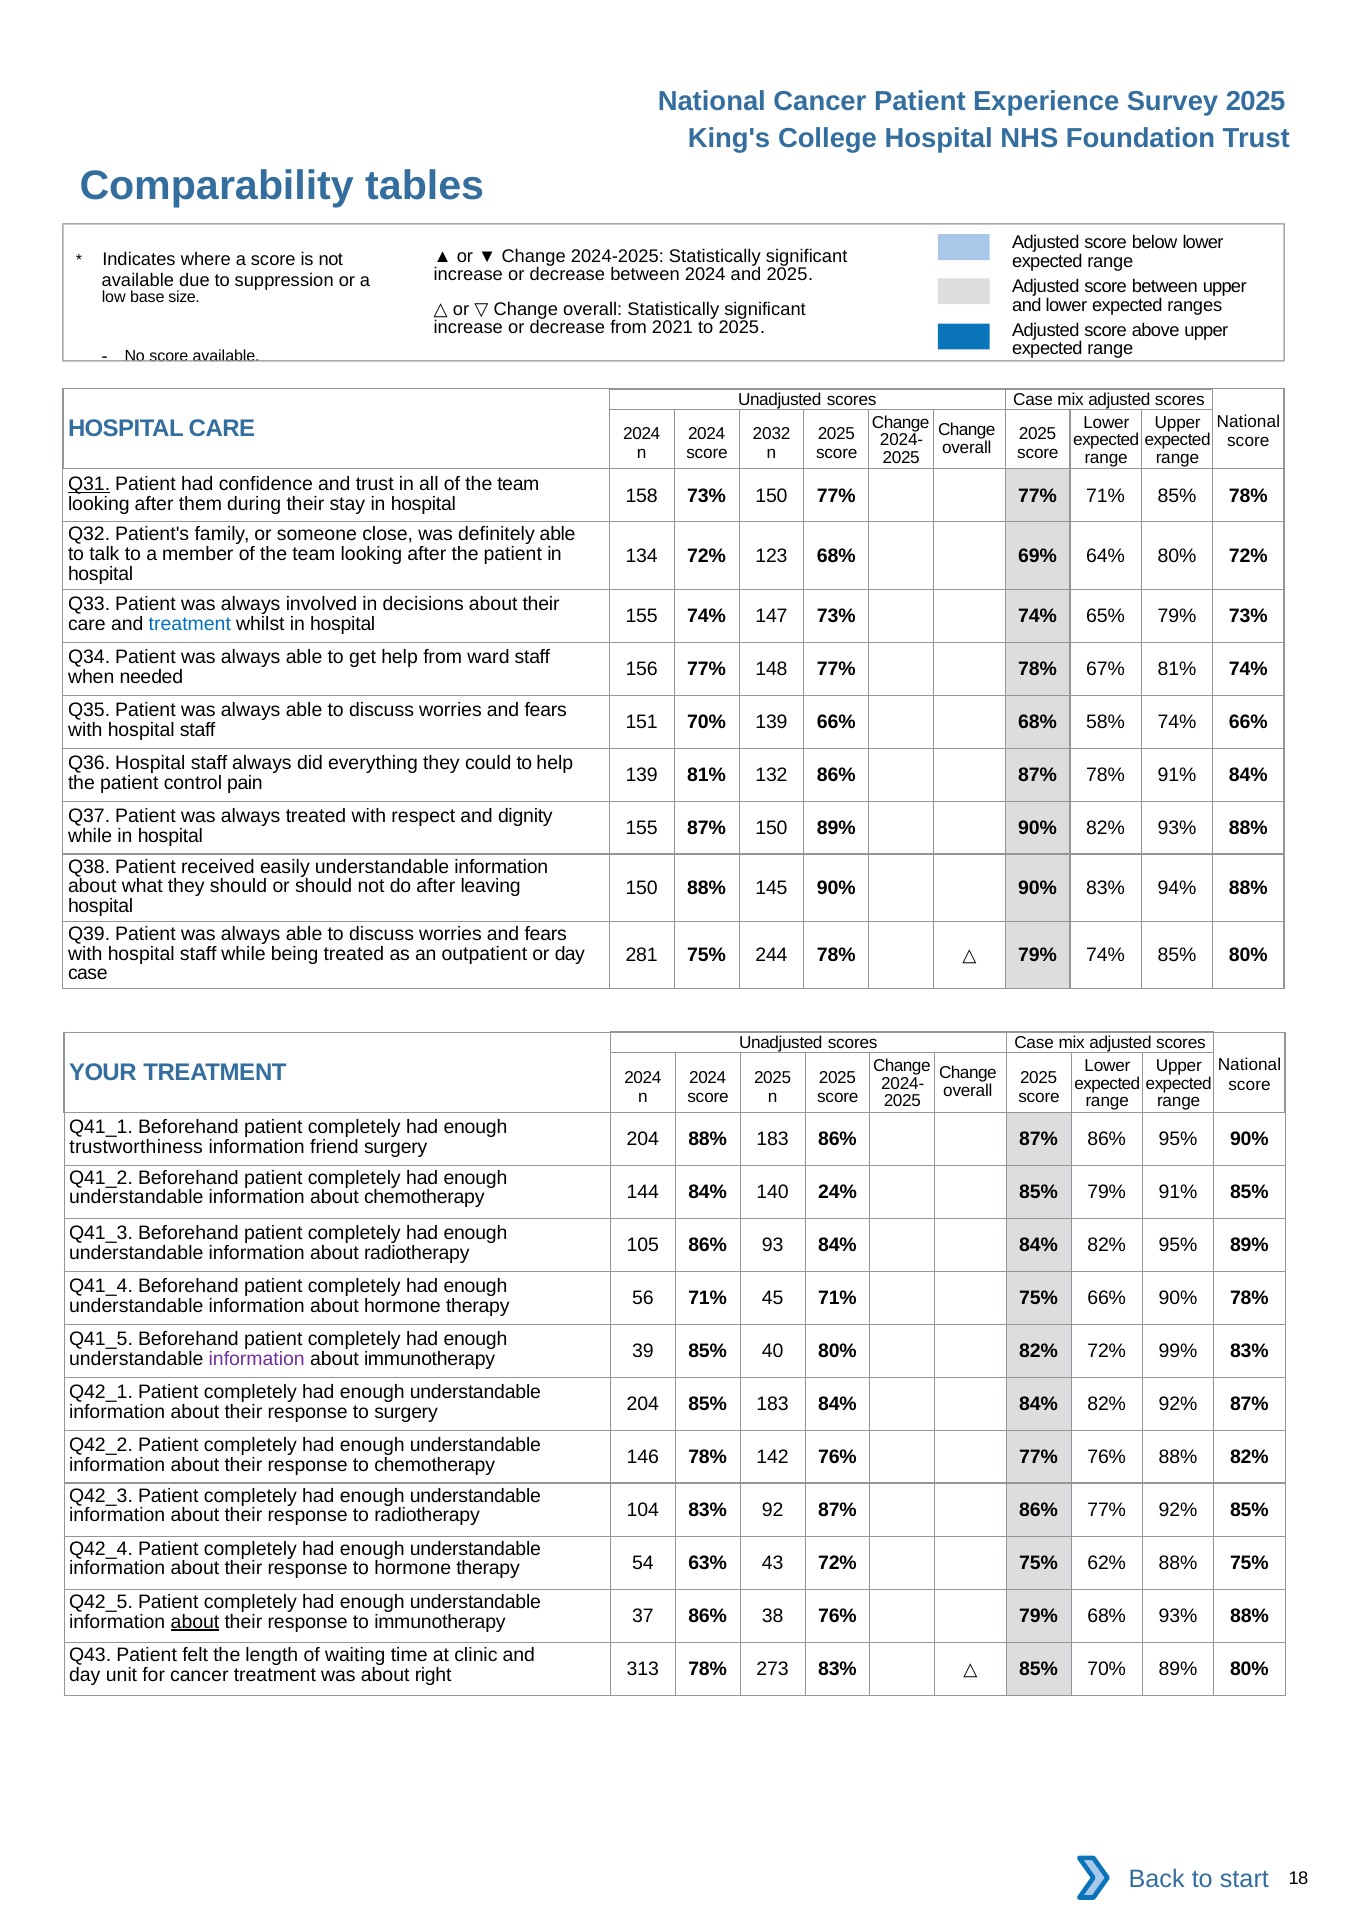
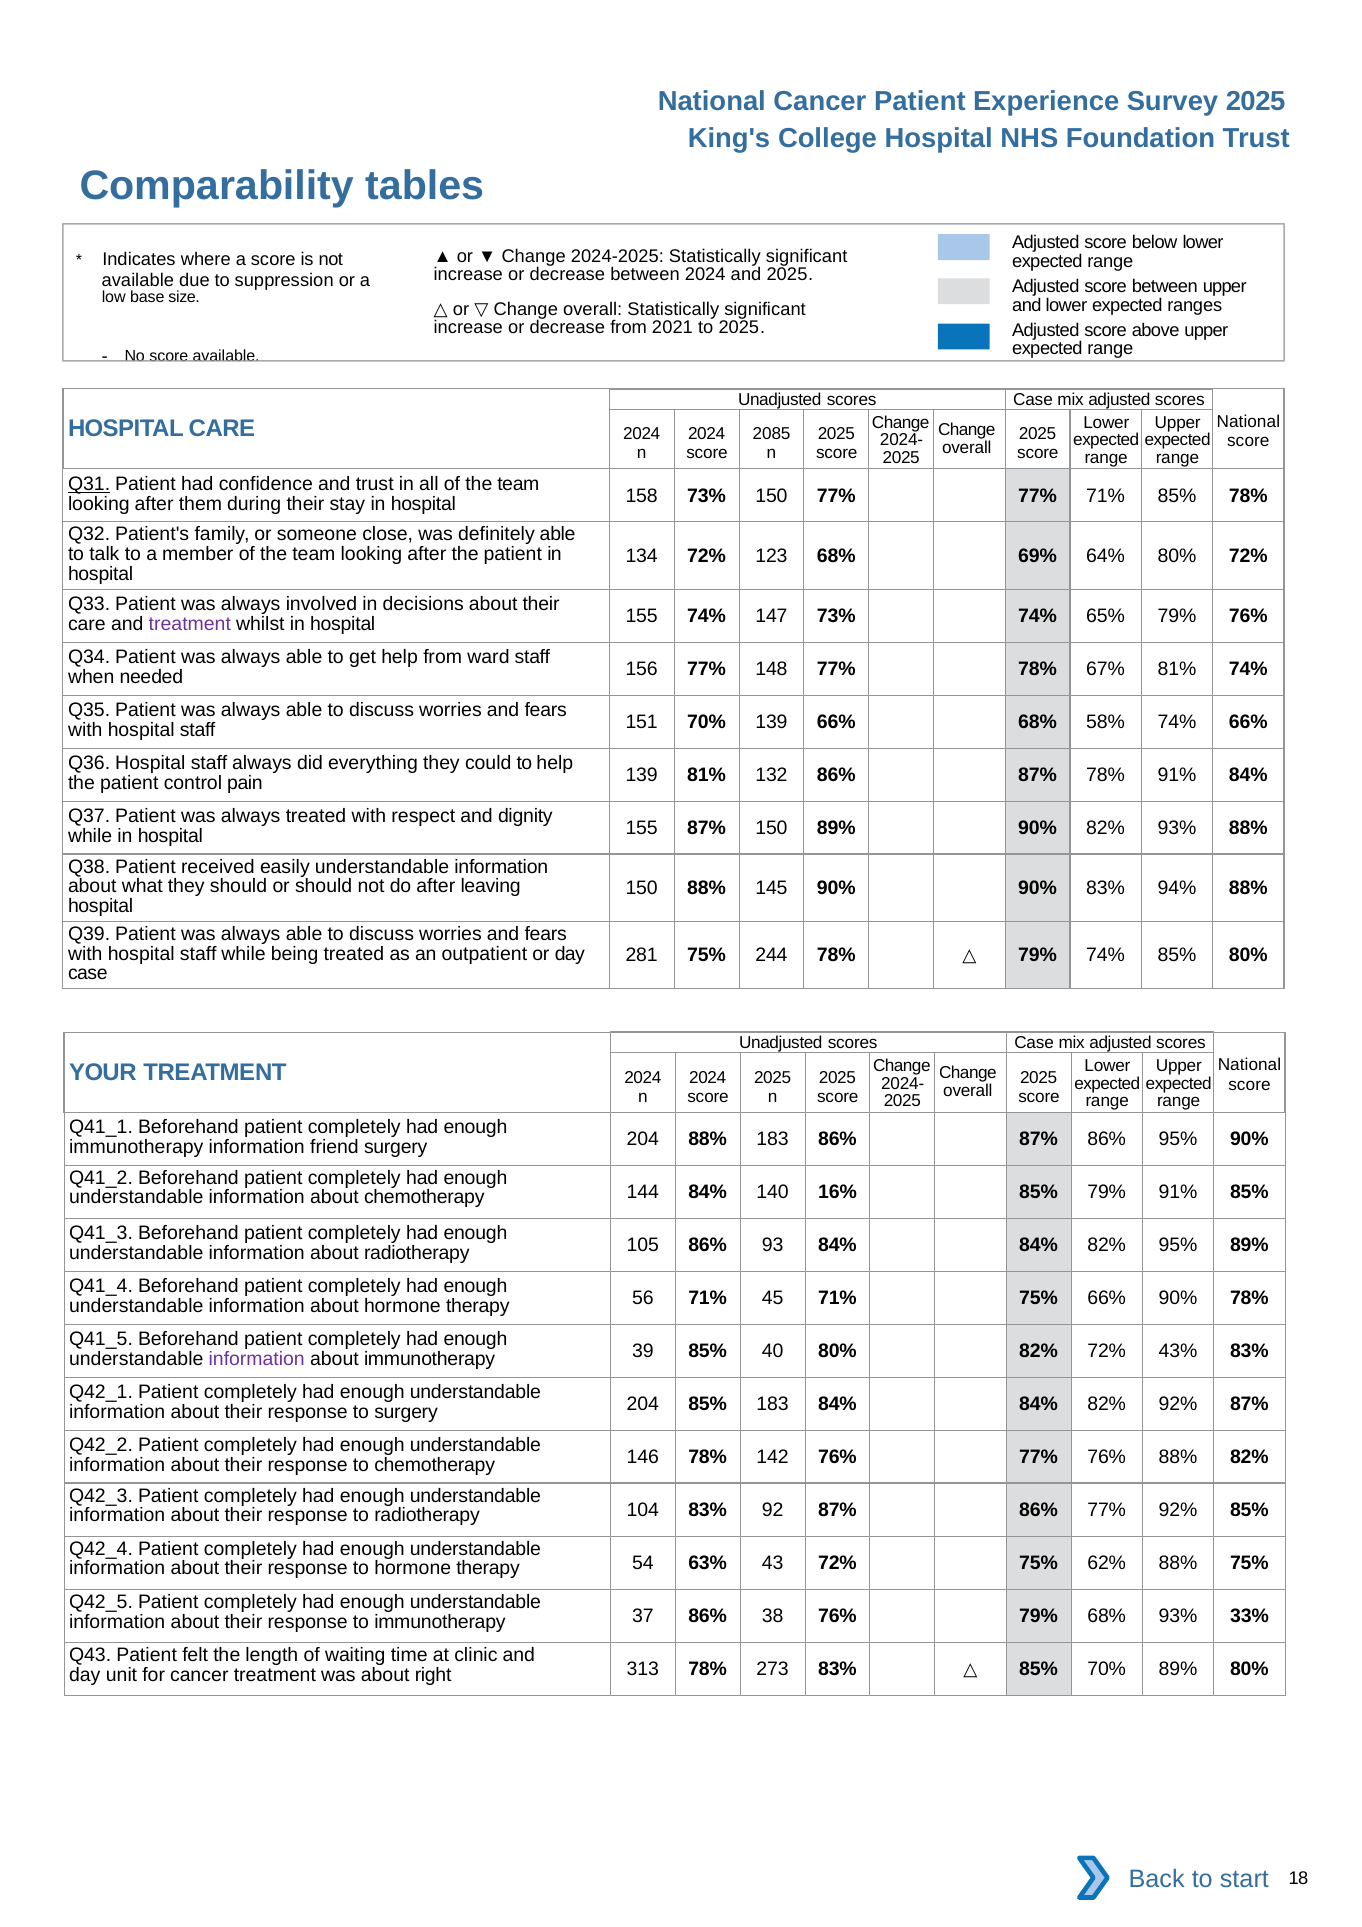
2032: 2032 -> 2085
treatment at (190, 624) colour: blue -> purple
79% 73%: 73% -> 76%
trustworthiness at (136, 1147): trustworthiness -> immunotherapy
24%: 24% -> 16%
99%: 99% -> 43%
about at (195, 1622) underline: present -> none
68% 93% 88%: 88% -> 33%
